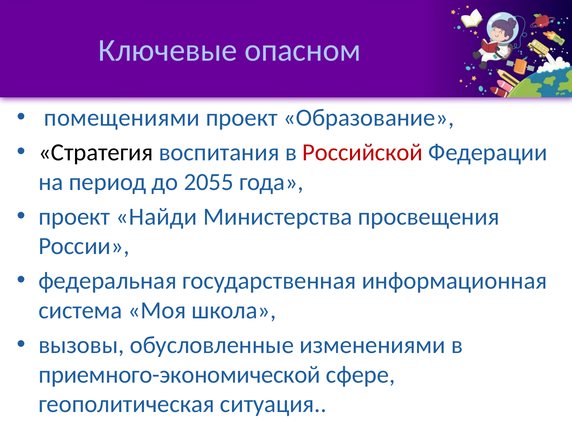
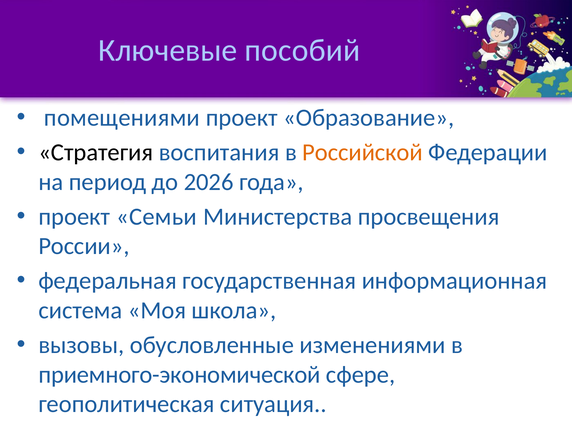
опасном: опасном -> пособий
Российской colour: red -> orange
2055: 2055 -> 2026
Найди: Найди -> Семьи
